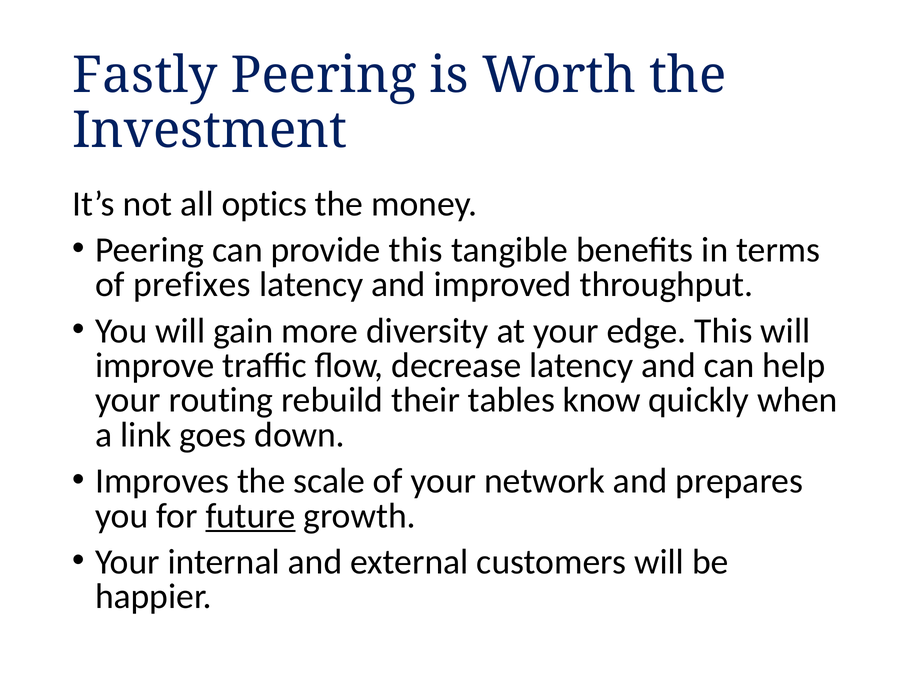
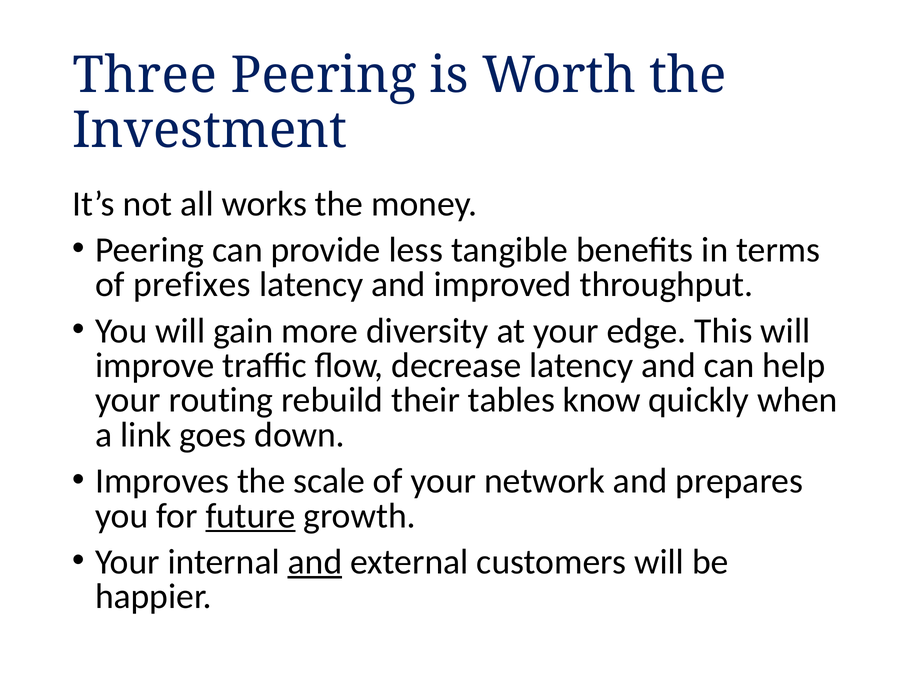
Fastly: Fastly -> Three
optics: optics -> works
provide this: this -> less
and at (315, 562) underline: none -> present
